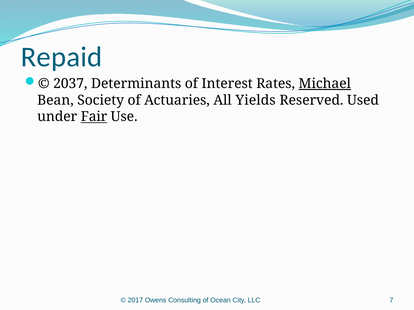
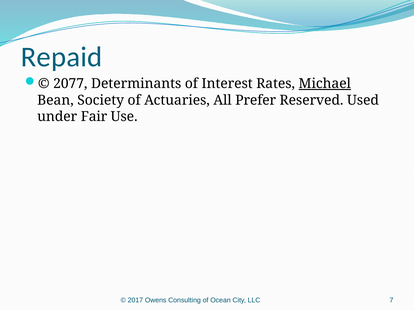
2037: 2037 -> 2077
Yields: Yields -> Prefer
Fair underline: present -> none
